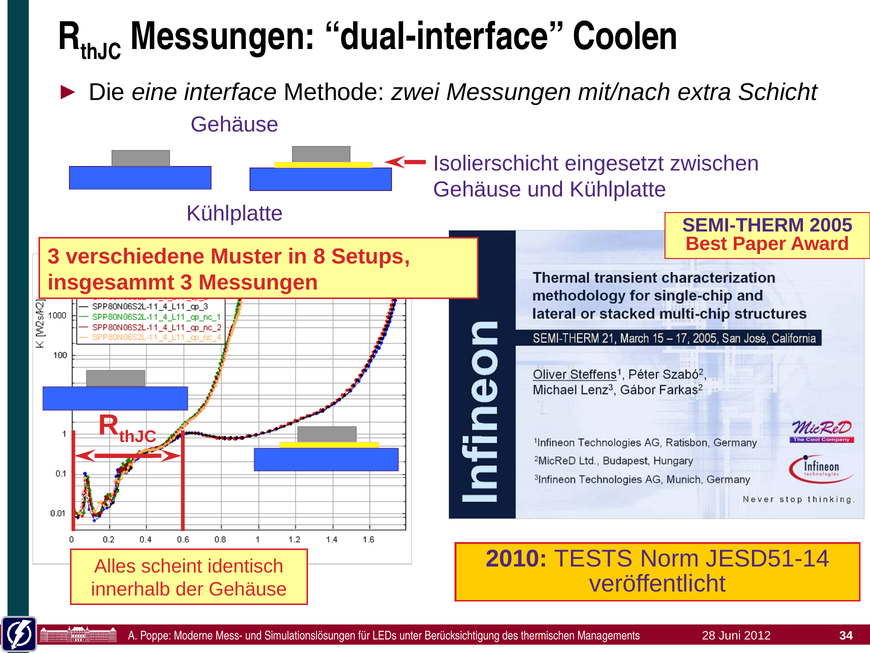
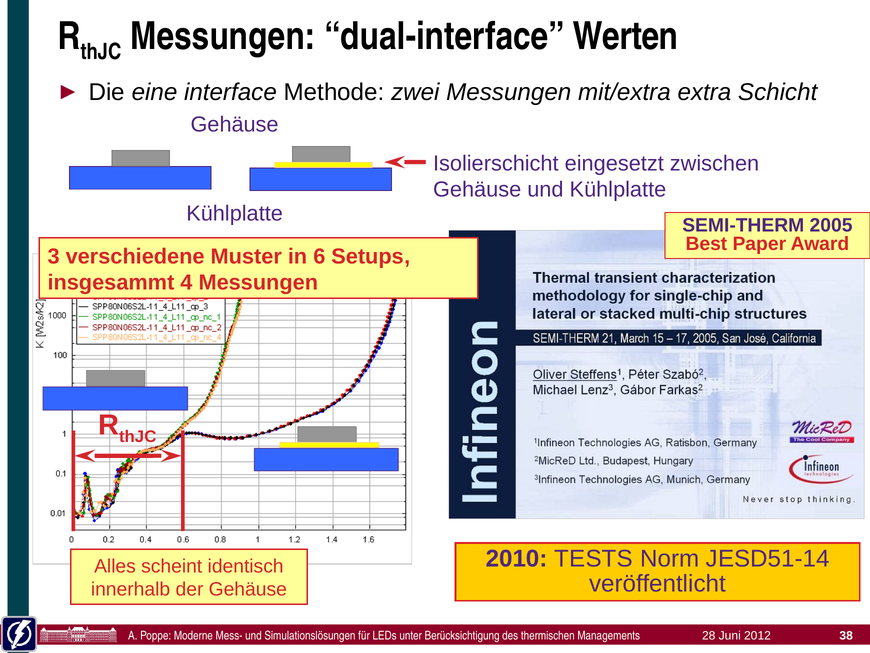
Coolen: Coolen -> Werten
mit/nach: mit/nach -> mit/extra
8: 8 -> 6
insgesammt 3: 3 -> 4
34: 34 -> 38
